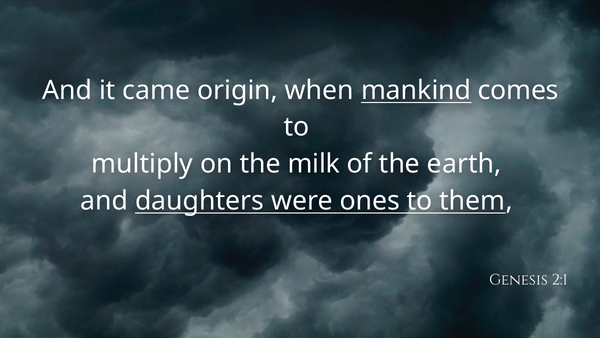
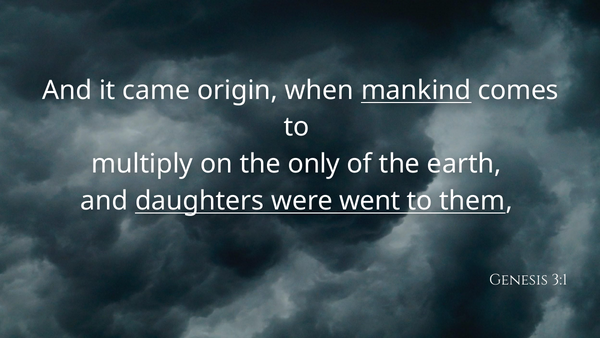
milk: milk -> only
ones: ones -> went
2:1: 2:1 -> 3:1
